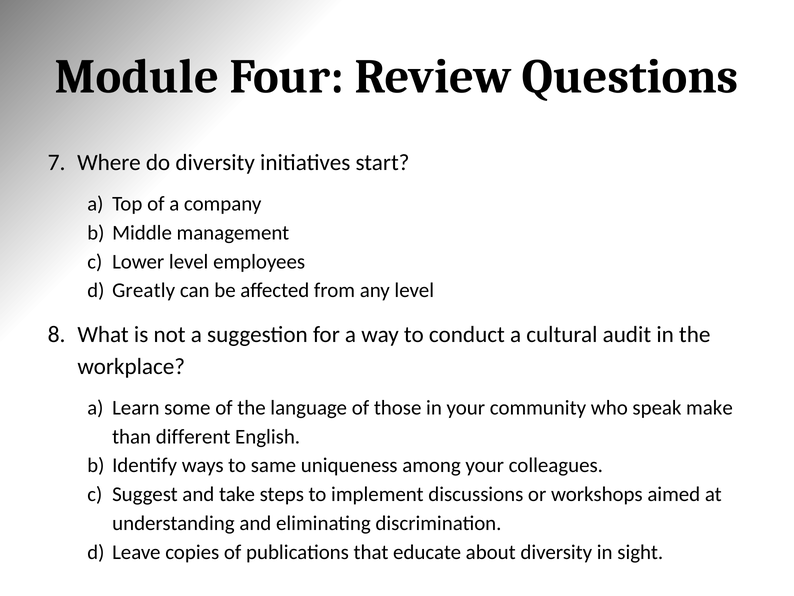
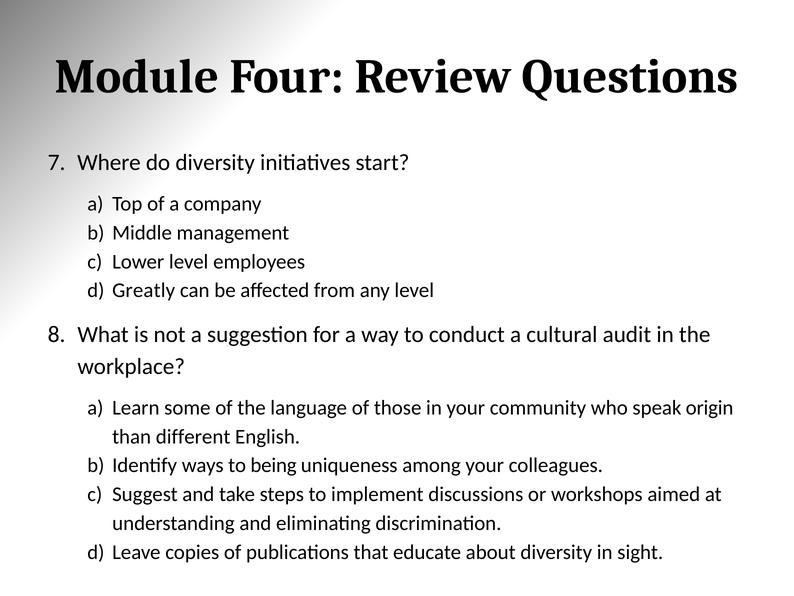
make: make -> origin
same: same -> being
